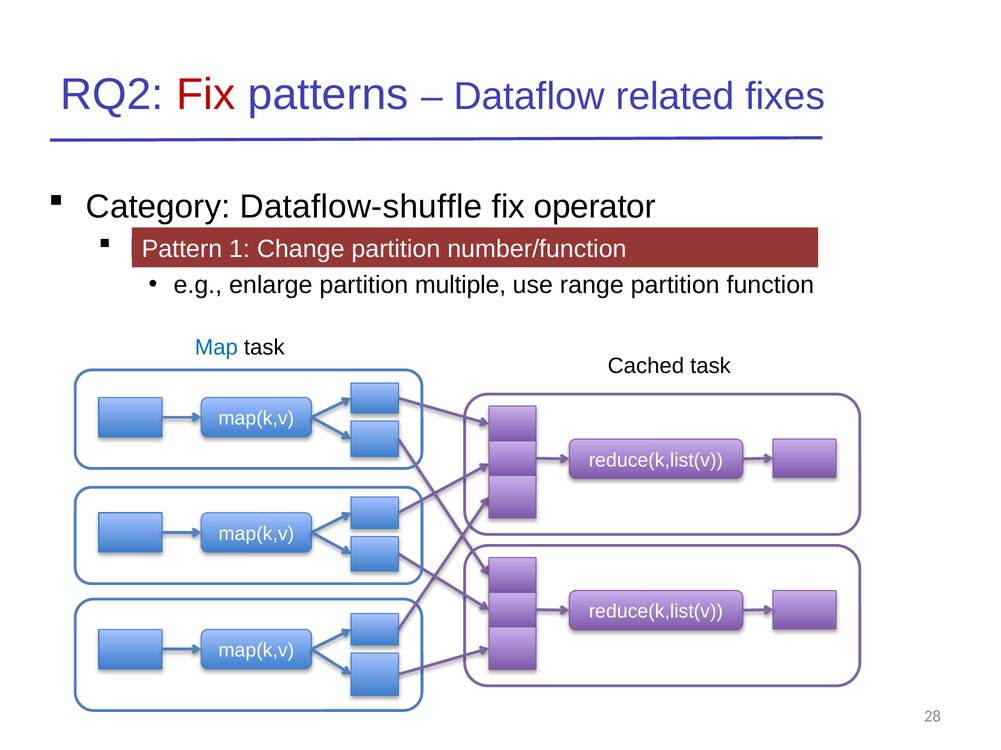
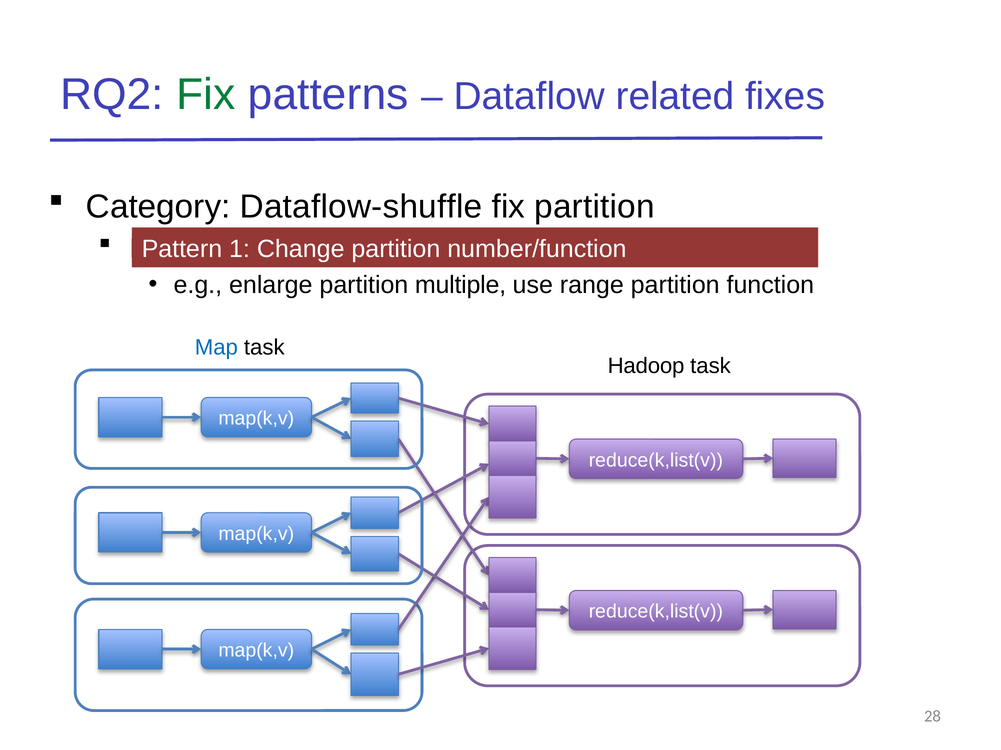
Fix at (206, 95) colour: red -> green
fix operator: operator -> partition
Cached: Cached -> Hadoop
